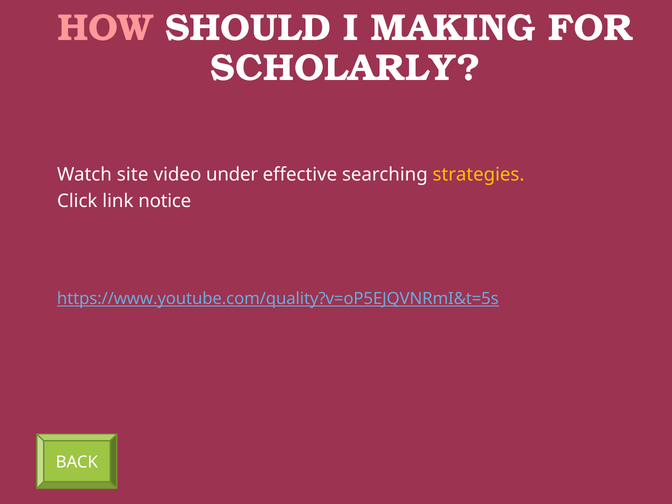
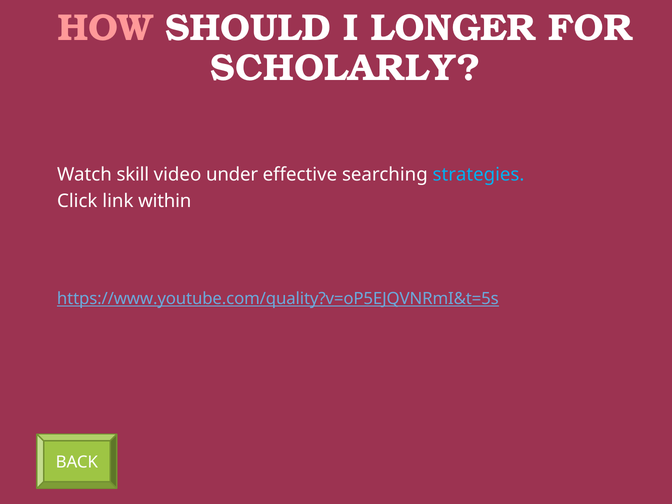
MAKING: MAKING -> LONGER
site: site -> skill
strategies colour: yellow -> light blue
notice: notice -> within
